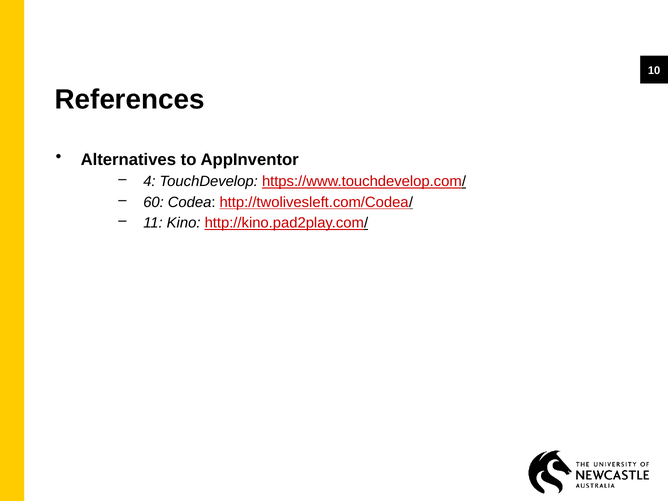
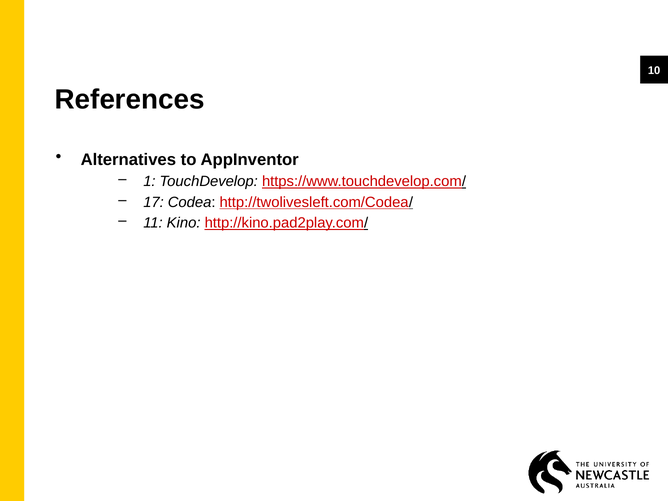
4: 4 -> 1
60: 60 -> 17
